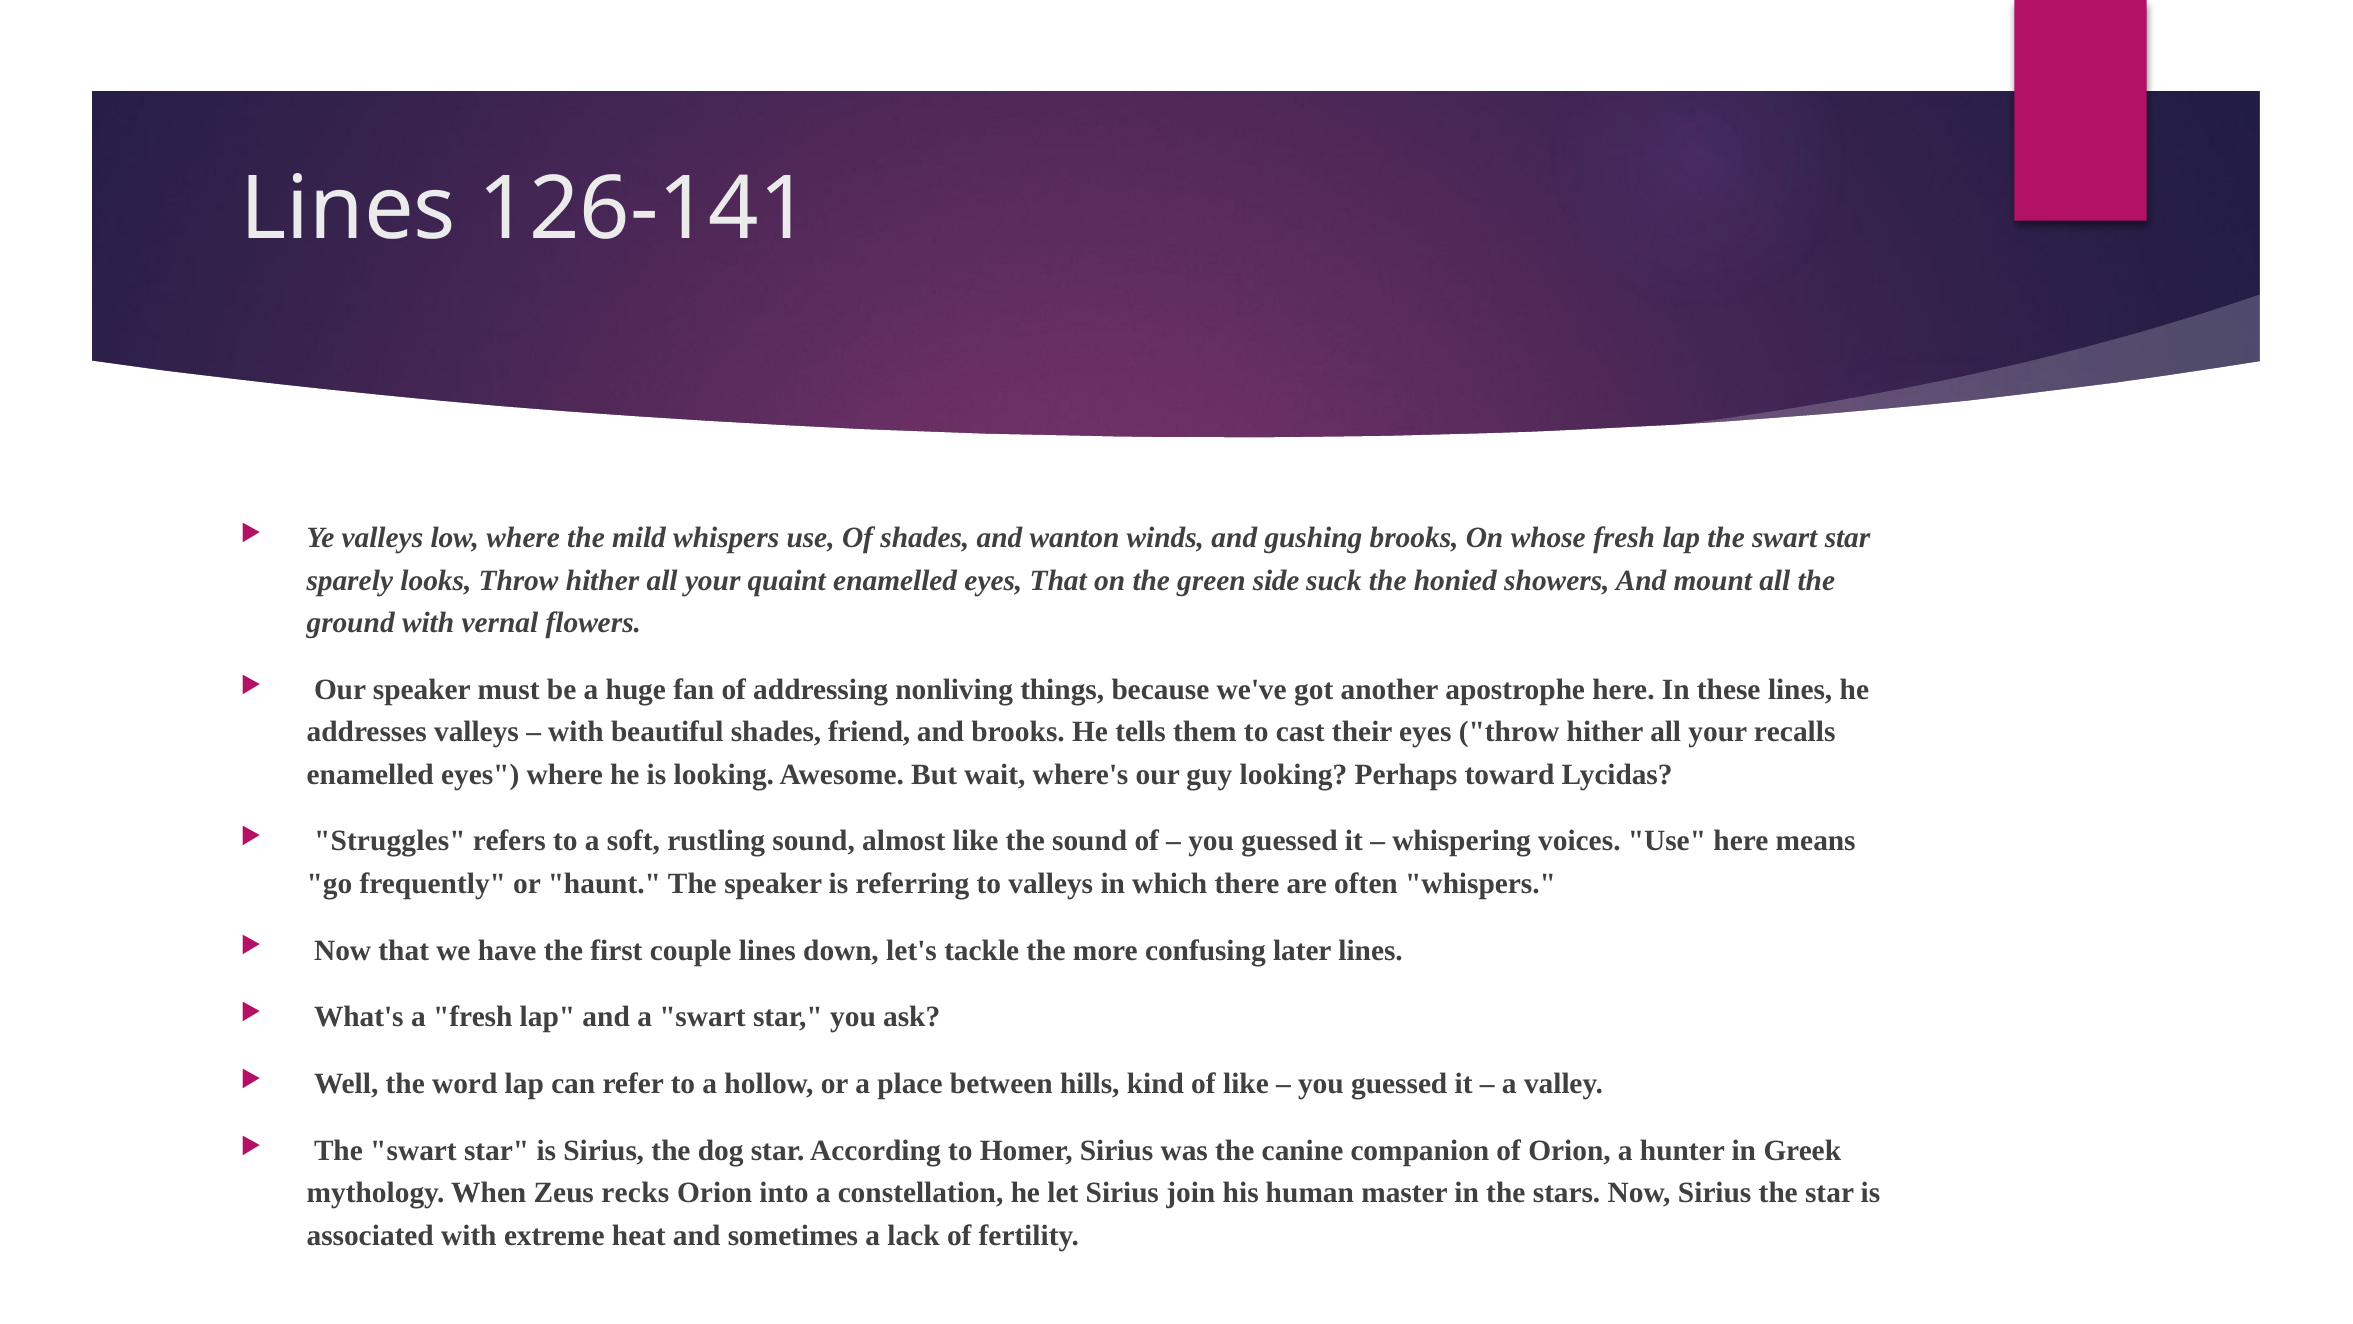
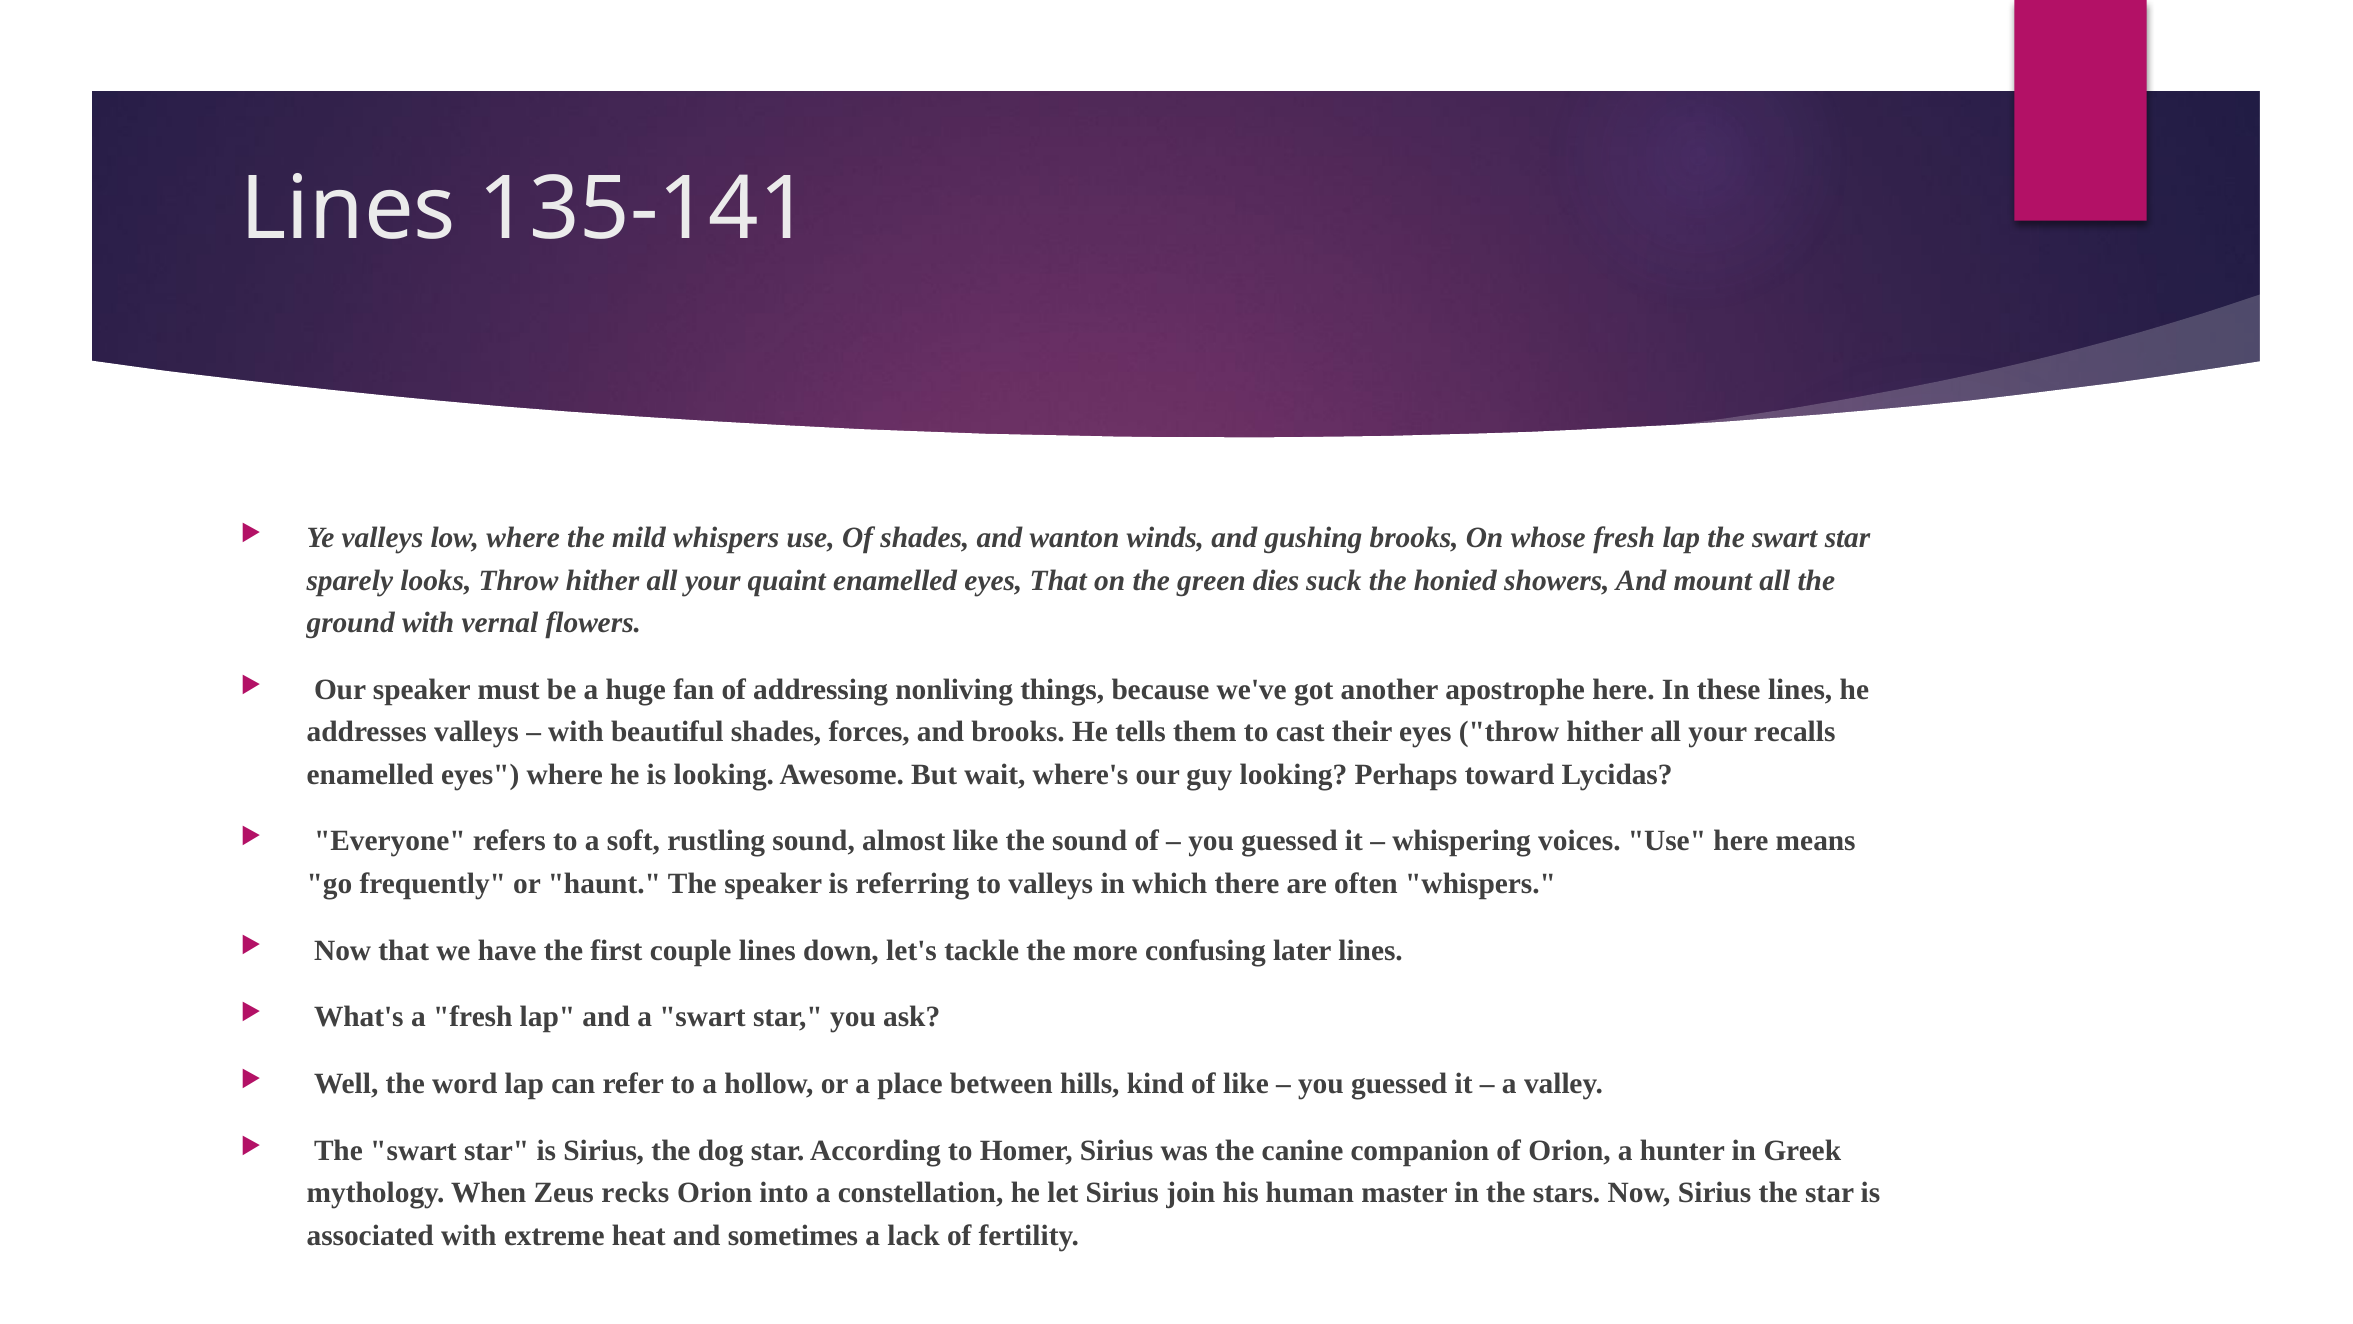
126-141: 126-141 -> 135-141
side: side -> dies
friend: friend -> forces
Struggles: Struggles -> Everyone
